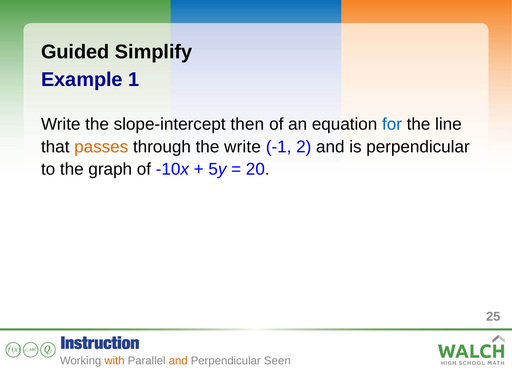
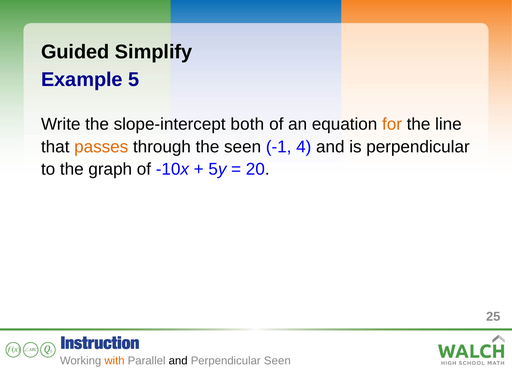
1: 1 -> 5
then: then -> both
for colour: blue -> orange
the write: write -> seen
2: 2 -> 4
and at (178, 361) colour: orange -> black
